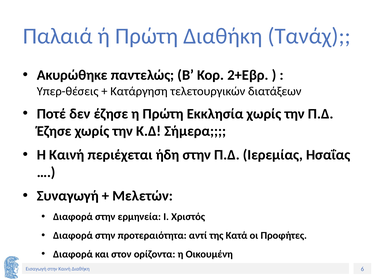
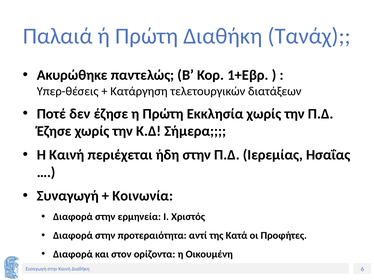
2+Εβρ: 2+Εβρ -> 1+Εβρ
Μελετών: Μελετών -> Κοινωνία
